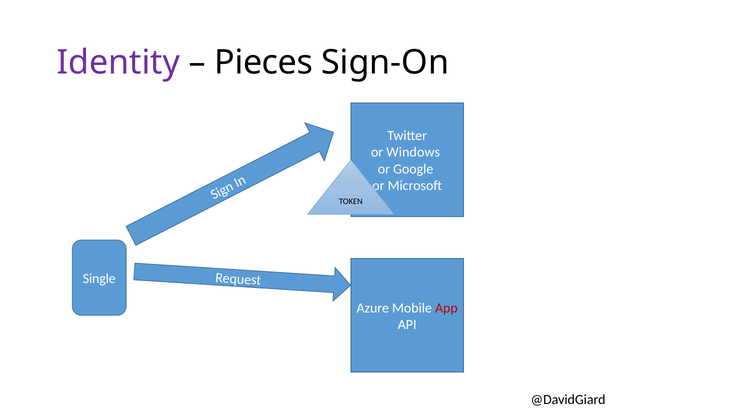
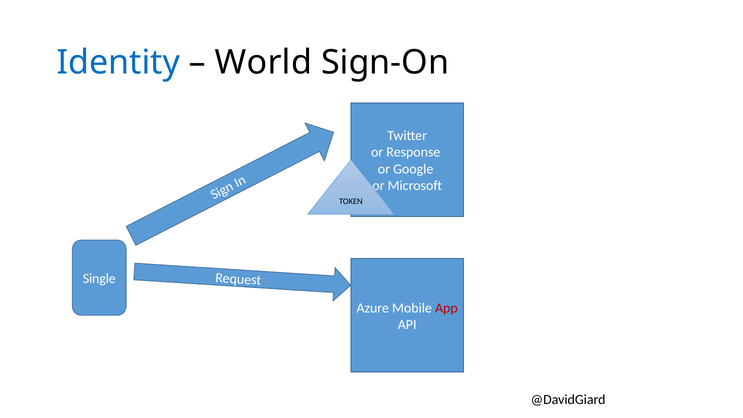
Identity colour: purple -> blue
Pieces: Pieces -> World
Windows: Windows -> Response
